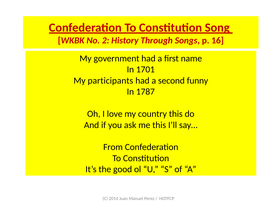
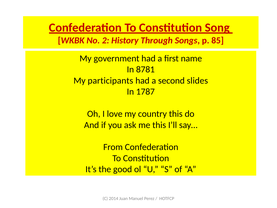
16: 16 -> 85
1701: 1701 -> 8781
funny: funny -> slides
